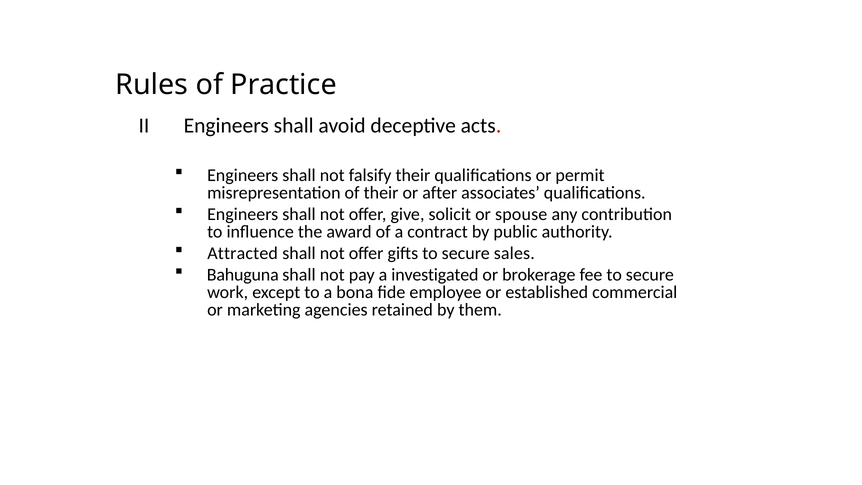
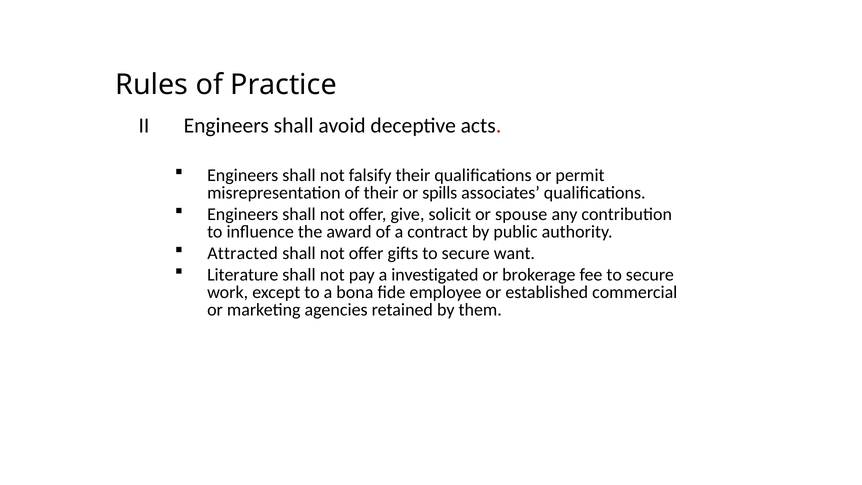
after: after -> spills
sales: sales -> want
Bahuguna: Bahuguna -> Literature
